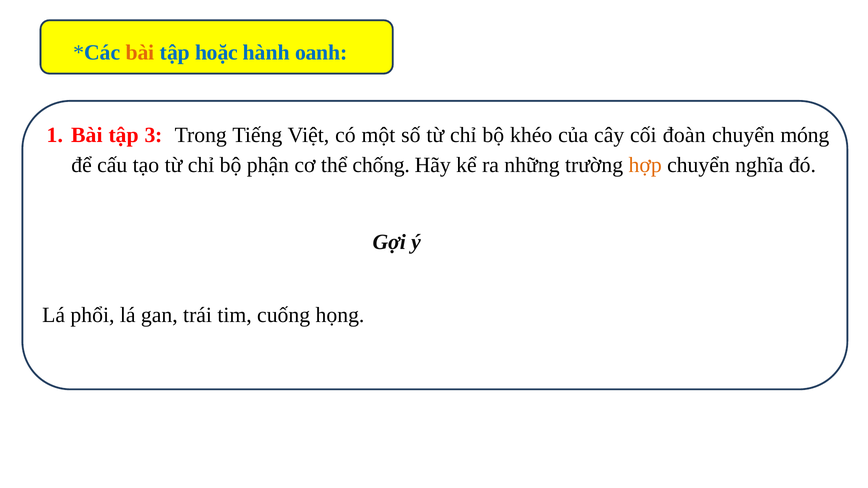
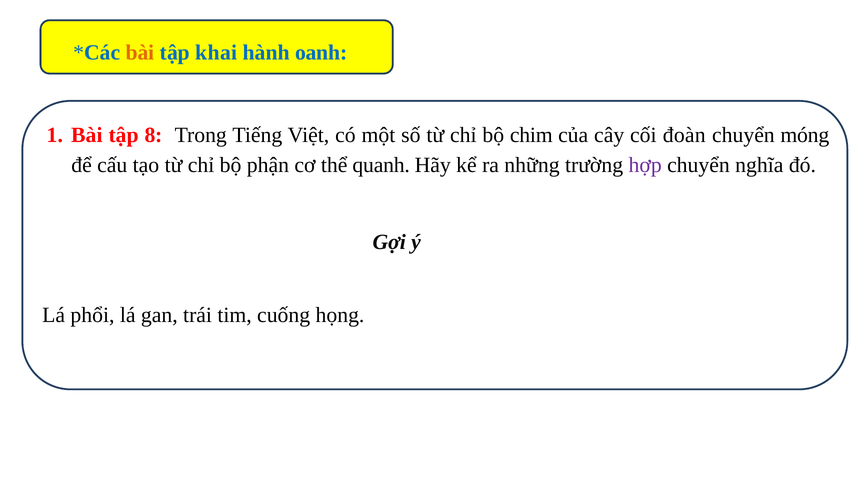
hoặc: hoặc -> khai
3: 3 -> 8
khéo: khéo -> chim
chống: chống -> quanh
hợp colour: orange -> purple
